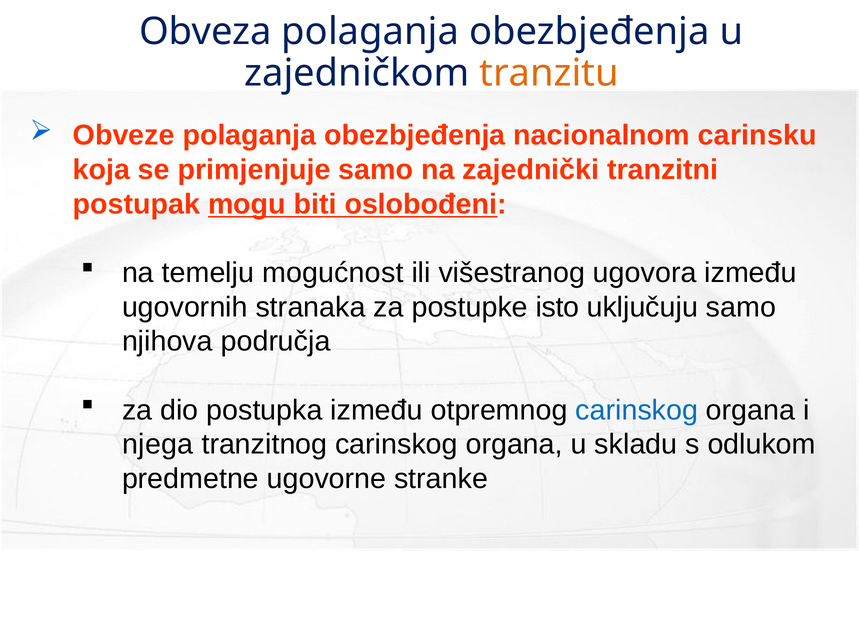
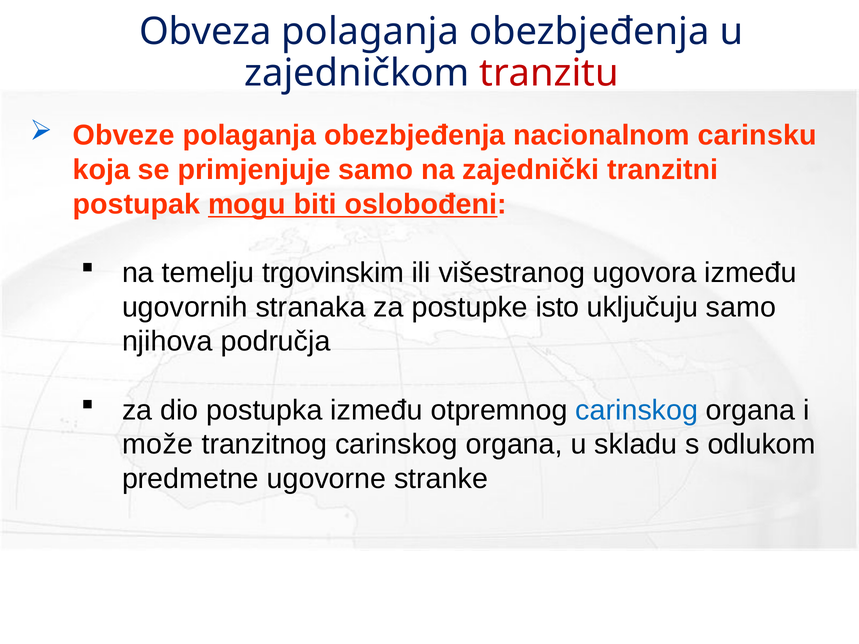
tranzitu colour: orange -> red
mogućnost: mogućnost -> trgovinskim
njega: njega -> može
